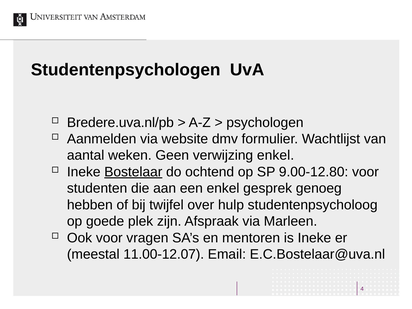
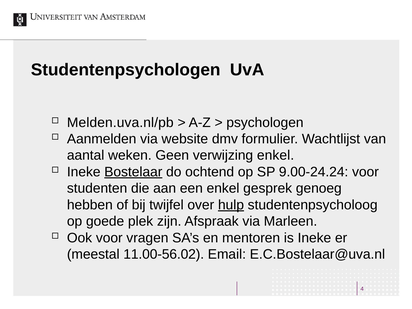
Bredere.uva.nl/pb: Bredere.uva.nl/pb -> Melden.uva.nl/pb
9.00-12.80: 9.00-12.80 -> 9.00-24.24
hulp underline: none -> present
11.00-12.07: 11.00-12.07 -> 11.00-56.02
